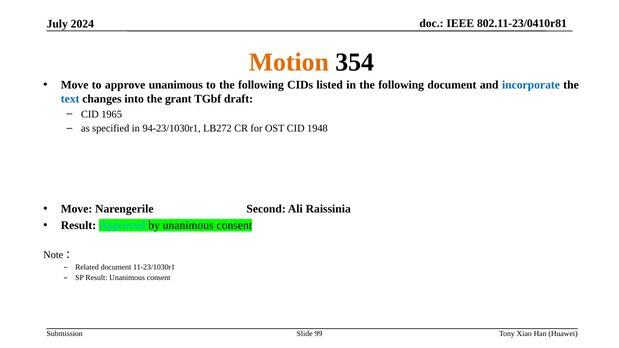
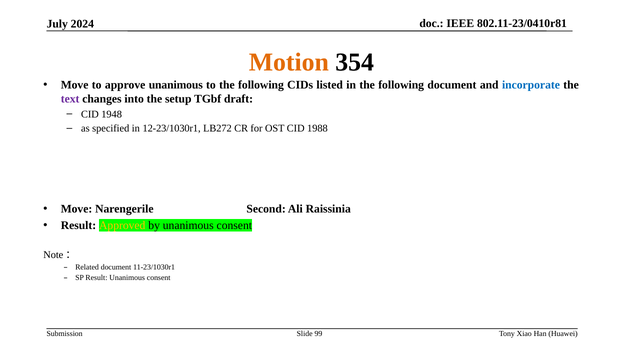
text colour: blue -> purple
grant: grant -> setup
1965: 1965 -> 1948
94-23/1030r1: 94-23/1030r1 -> 12-23/1030r1
1948: 1948 -> 1988
Approved colour: light blue -> yellow
